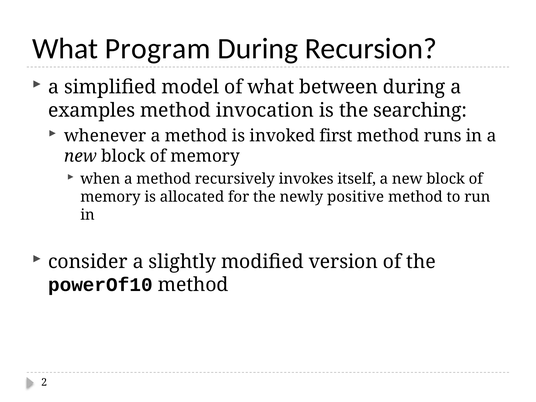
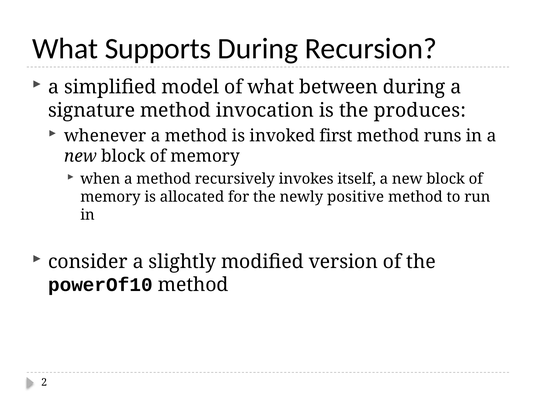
Program: Program -> Supports
examples: examples -> signature
searching: searching -> produces
